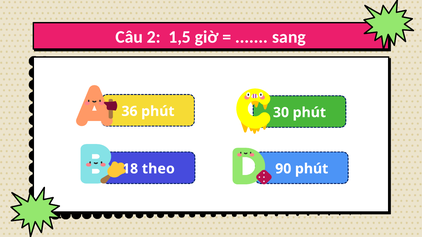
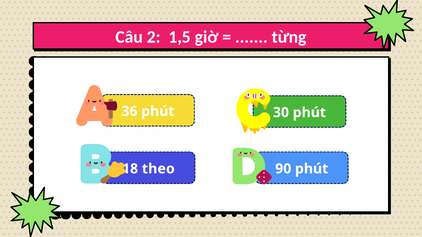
sang: sang -> từng
